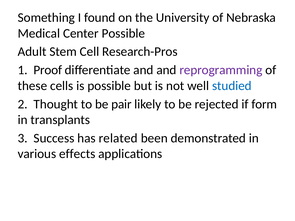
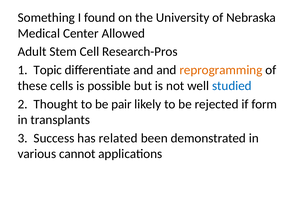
Center Possible: Possible -> Allowed
Proof: Proof -> Topic
reprogramming colour: purple -> orange
effects: effects -> cannot
